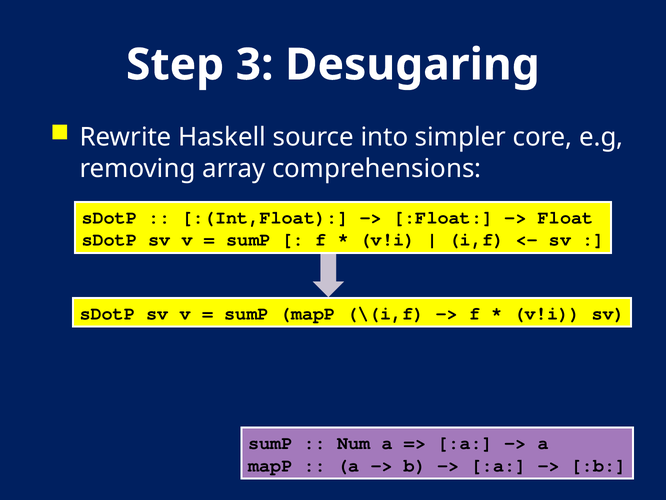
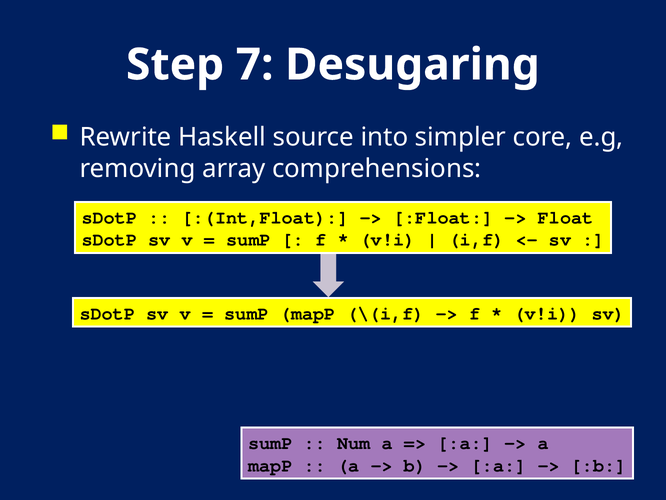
3: 3 -> 7
